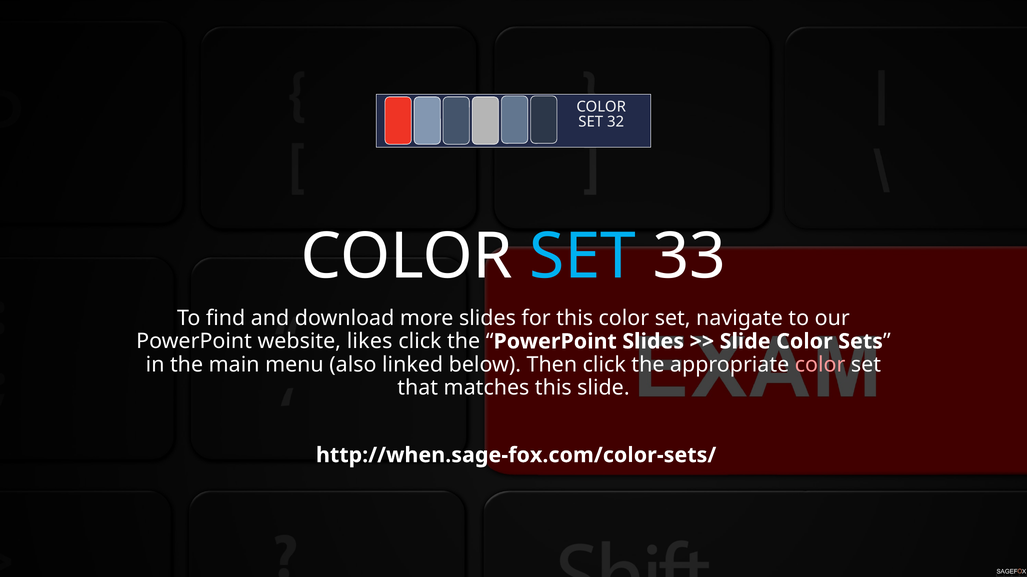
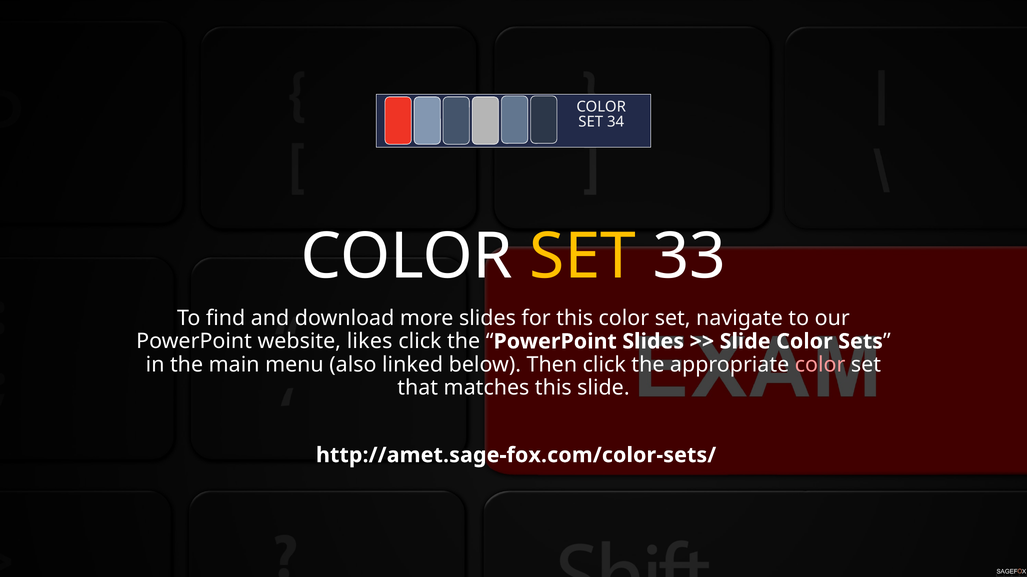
32: 32 -> 34
SET at (583, 257) colour: light blue -> yellow
http://when.sage-fox.com/color-sets/: http://when.sage-fox.com/color-sets/ -> http://amet.sage-fox.com/color-sets/
